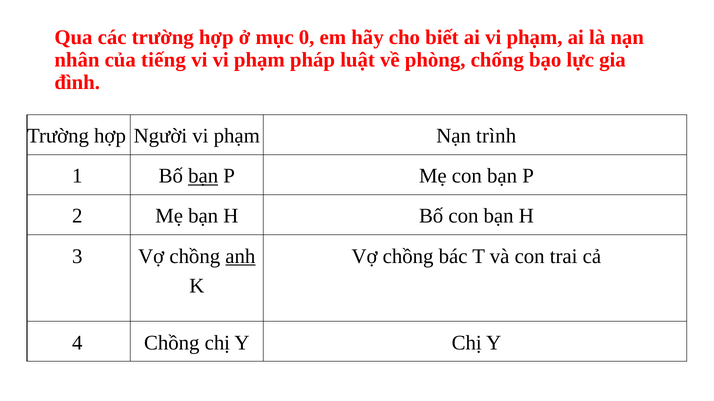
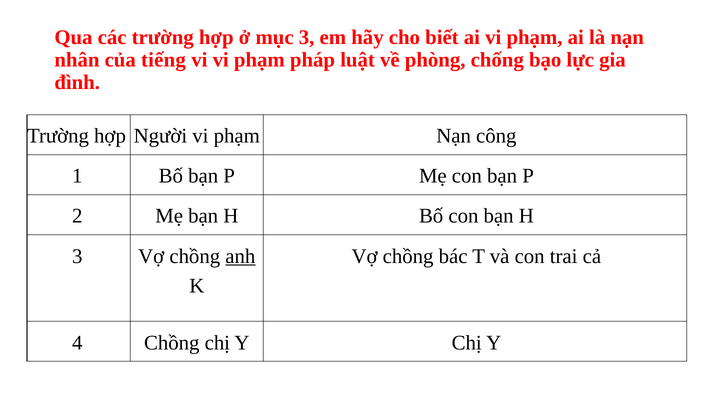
mục 0: 0 -> 3
trình: trình -> công
bạn at (203, 176) underline: present -> none
